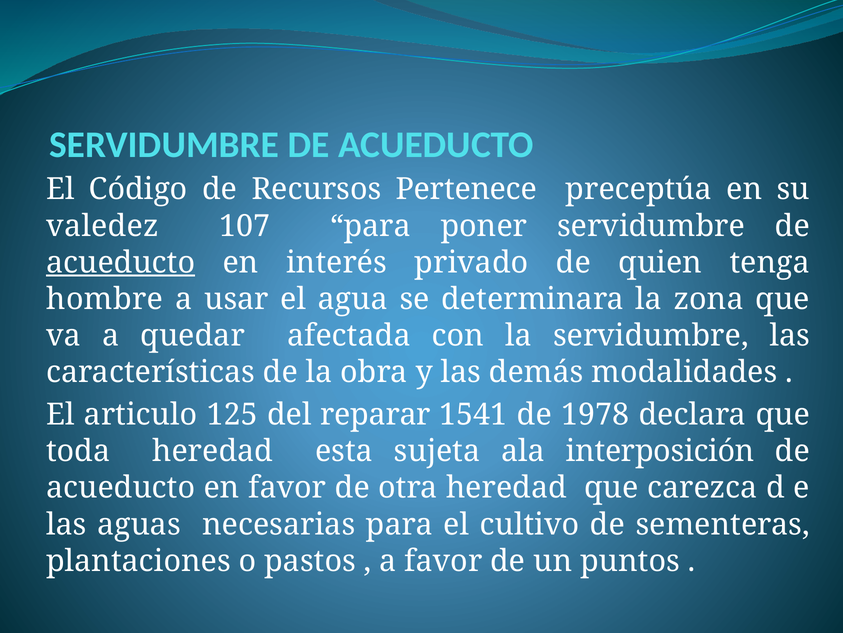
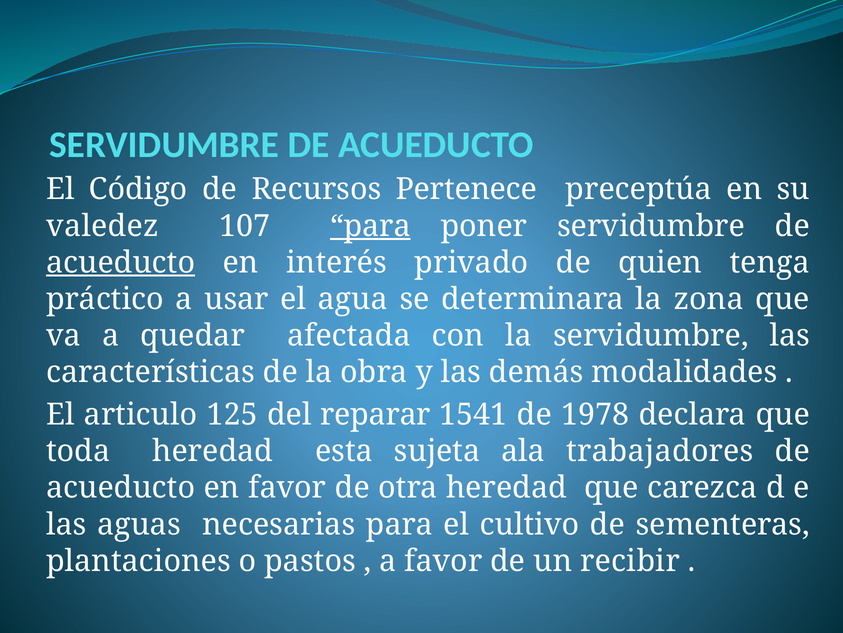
para at (370, 226) underline: none -> present
hombre: hombre -> práctico
interposición: interposición -> trabajadores
puntos: puntos -> recibir
